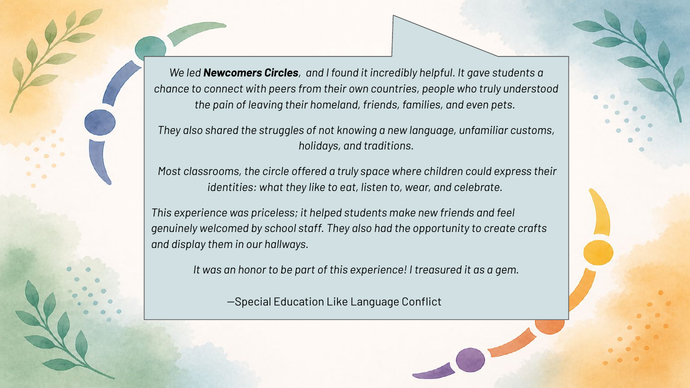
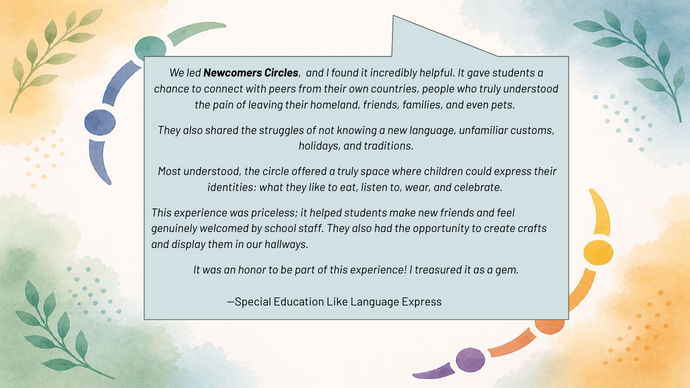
Most classrooms: classrooms -> understood
Language Conflict: Conflict -> Express
